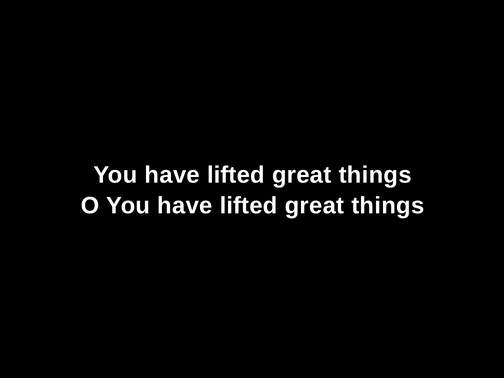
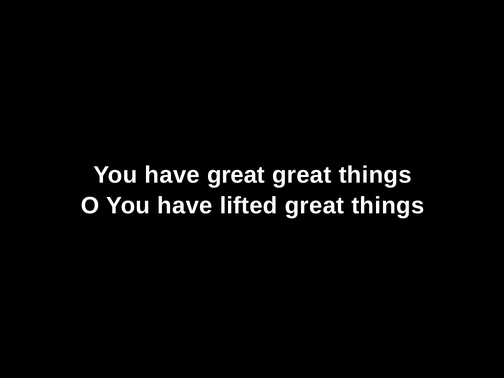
lifted at (236, 175): lifted -> great
